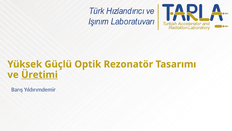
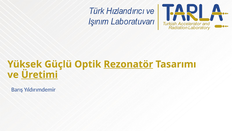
Rezonatör underline: none -> present
